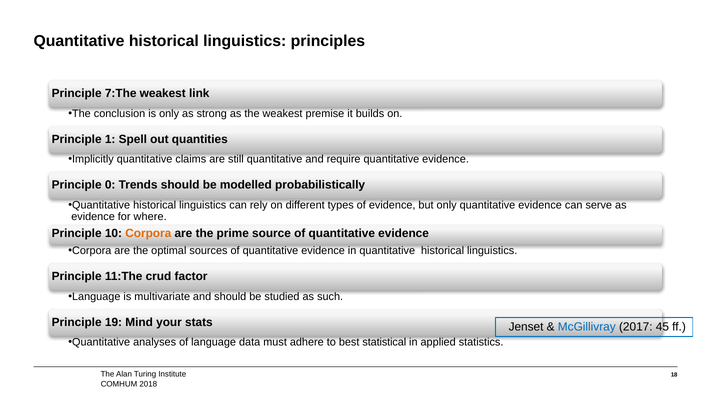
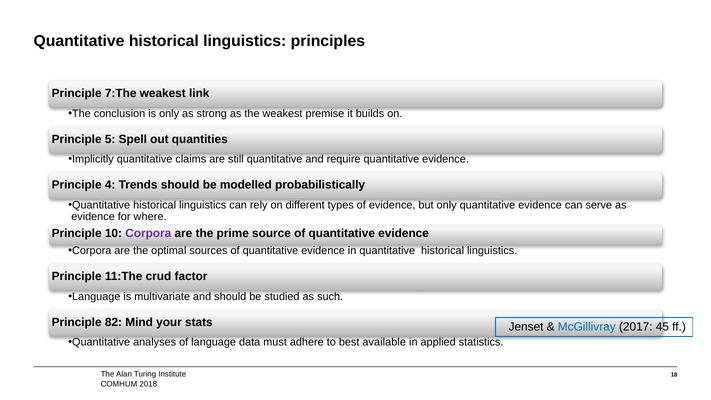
1: 1 -> 5
0: 0 -> 4
Corpora at (148, 233) colour: orange -> purple
19: 19 -> 82
statistical: statistical -> available
